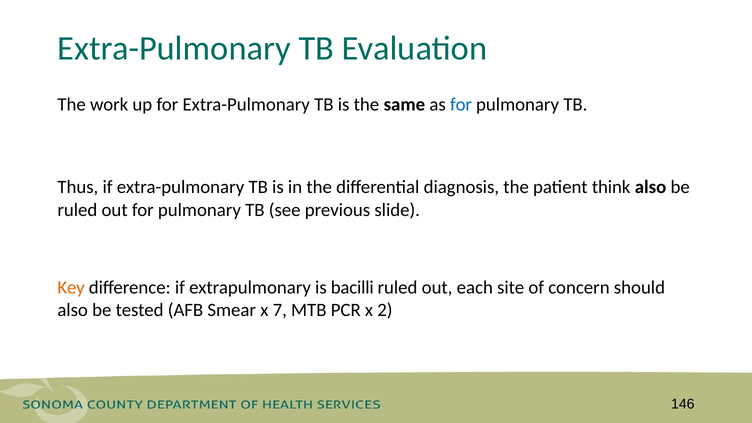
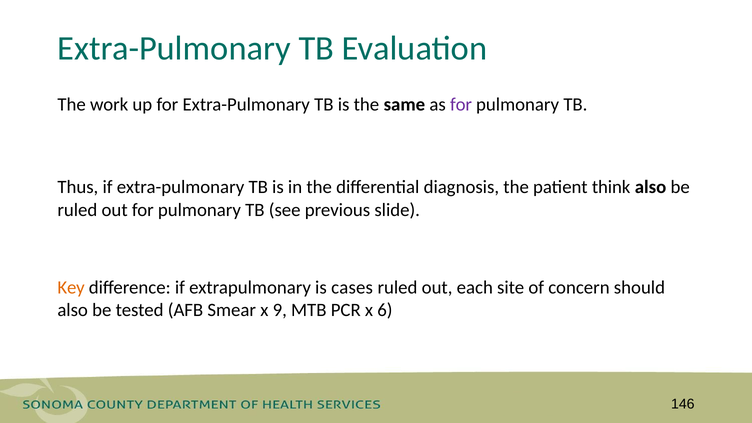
for at (461, 105) colour: blue -> purple
bacilli: bacilli -> cases
7: 7 -> 9
2: 2 -> 6
